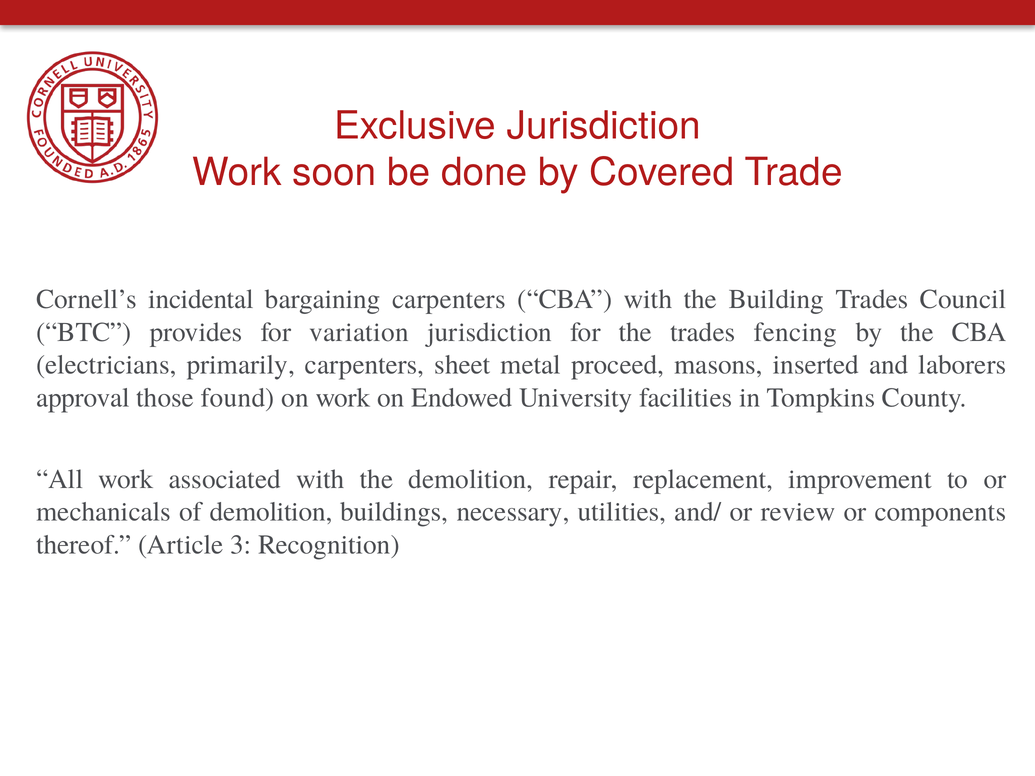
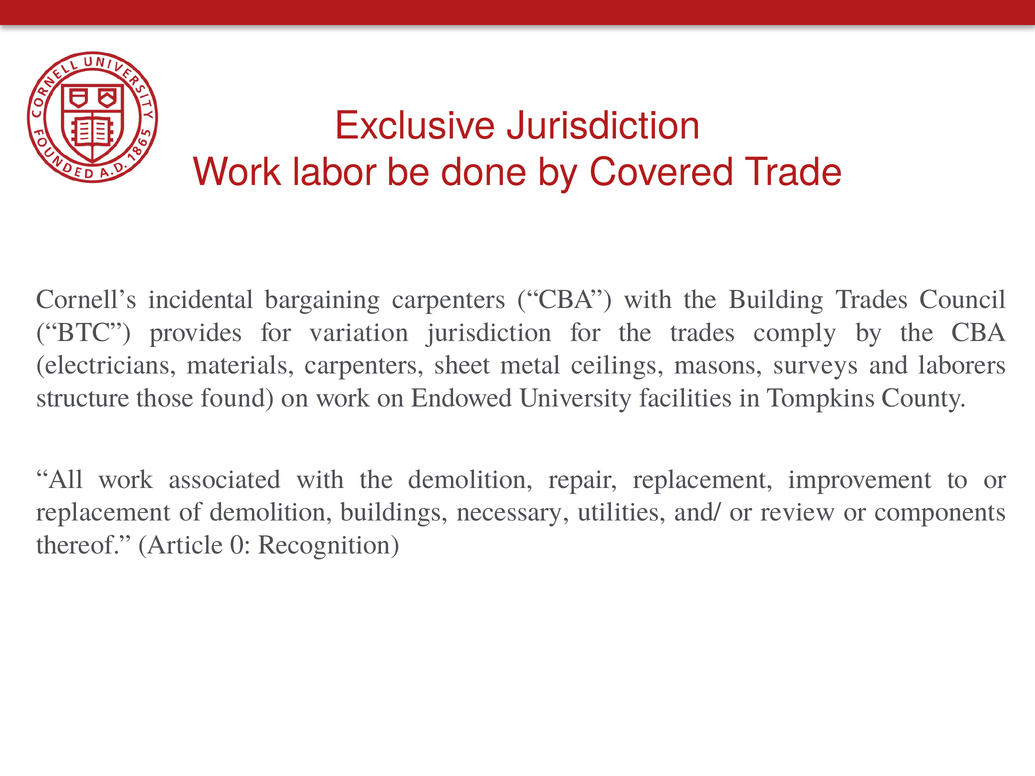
soon: soon -> labor
fencing: fencing -> comply
primarily: primarily -> materials
proceed: proceed -> ceilings
inserted: inserted -> surveys
approval: approval -> structure
mechanicals at (104, 512): mechanicals -> replacement
3: 3 -> 0
